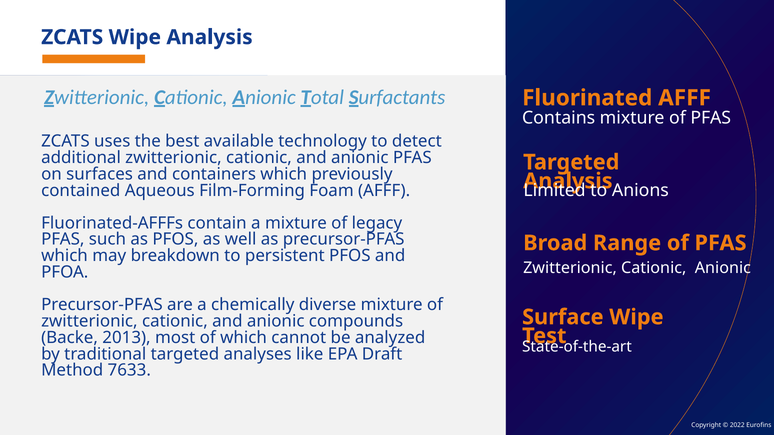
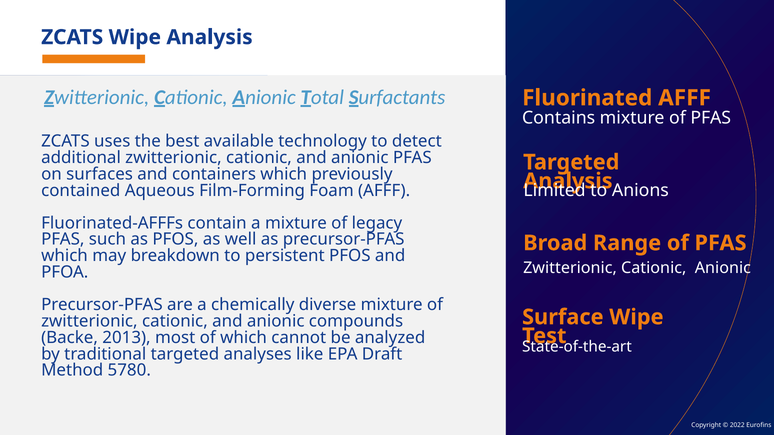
7633: 7633 -> 5780
